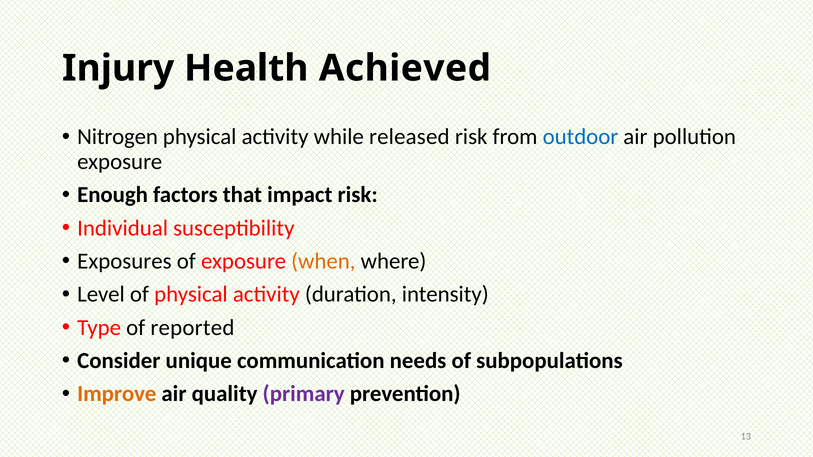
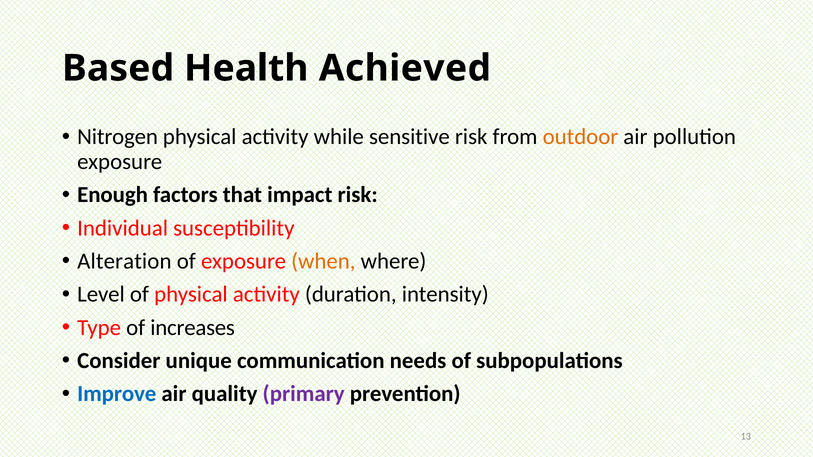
Injury: Injury -> Based
released: released -> sensitive
outdoor colour: blue -> orange
Exposures: Exposures -> Alteration
reported: reported -> increases
Improve colour: orange -> blue
